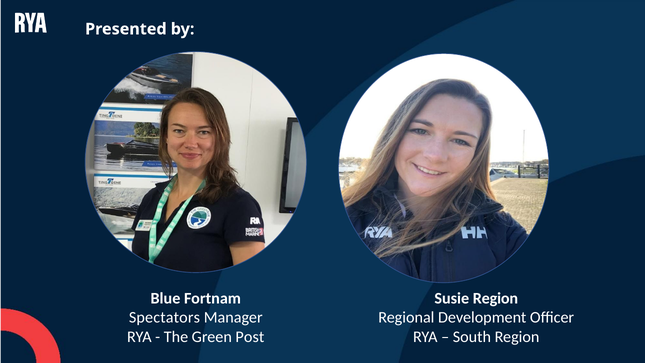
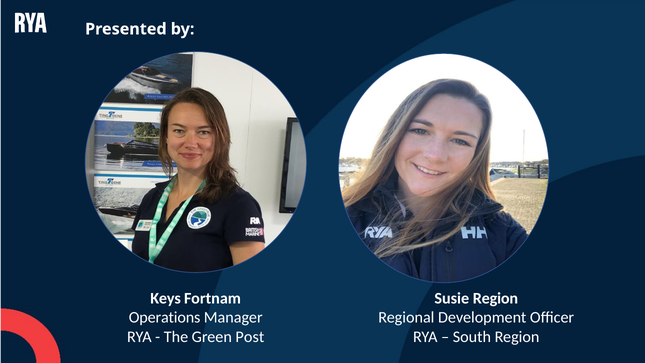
Blue: Blue -> Keys
Spectators: Spectators -> Operations
